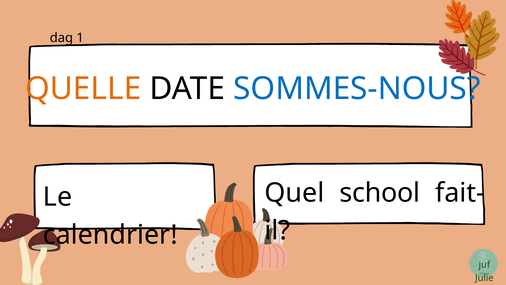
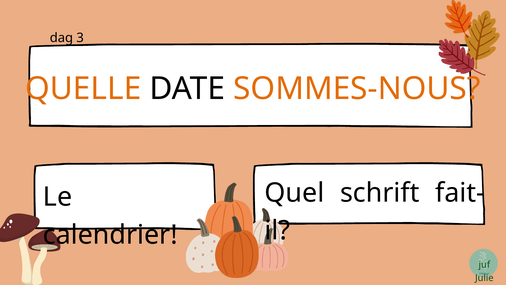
1: 1 -> 3
SOMMES-NOUS colour: blue -> orange
school: school -> schrift
